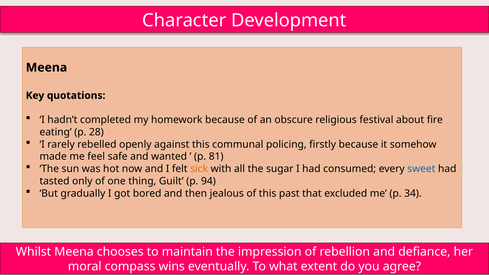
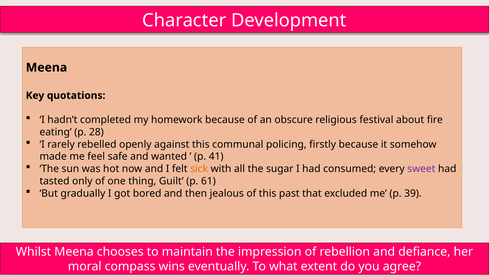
81: 81 -> 41
sweet colour: blue -> purple
94: 94 -> 61
34: 34 -> 39
